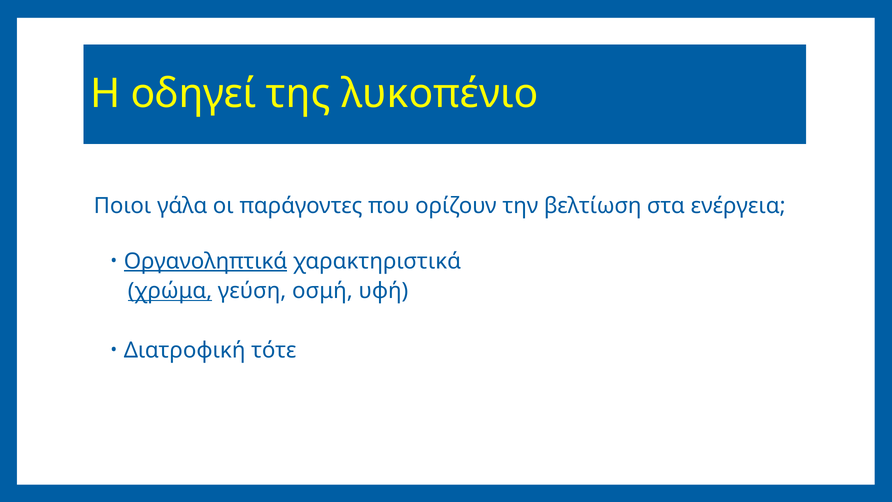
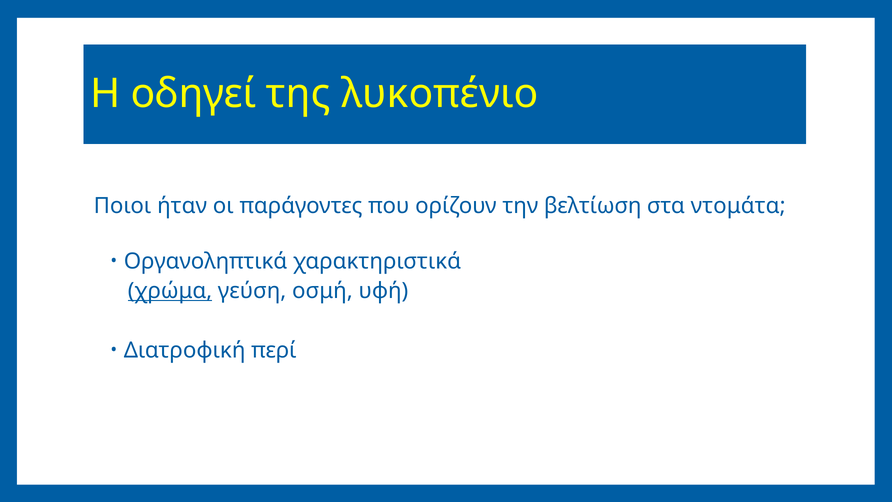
γάλα: γάλα -> ήταν
ενέργεια: ενέργεια -> ντομάτα
Οργανοληπτικά underline: present -> none
τότε: τότε -> περί
